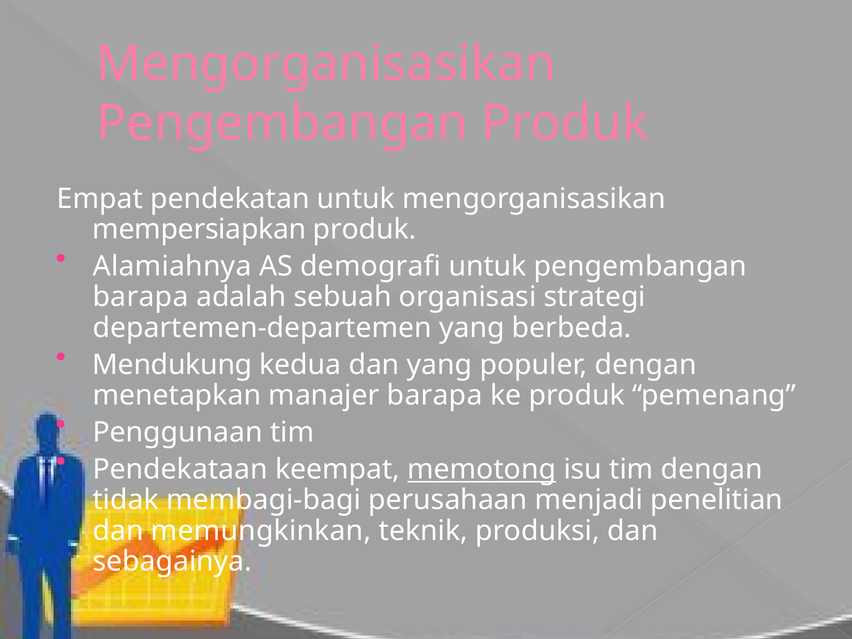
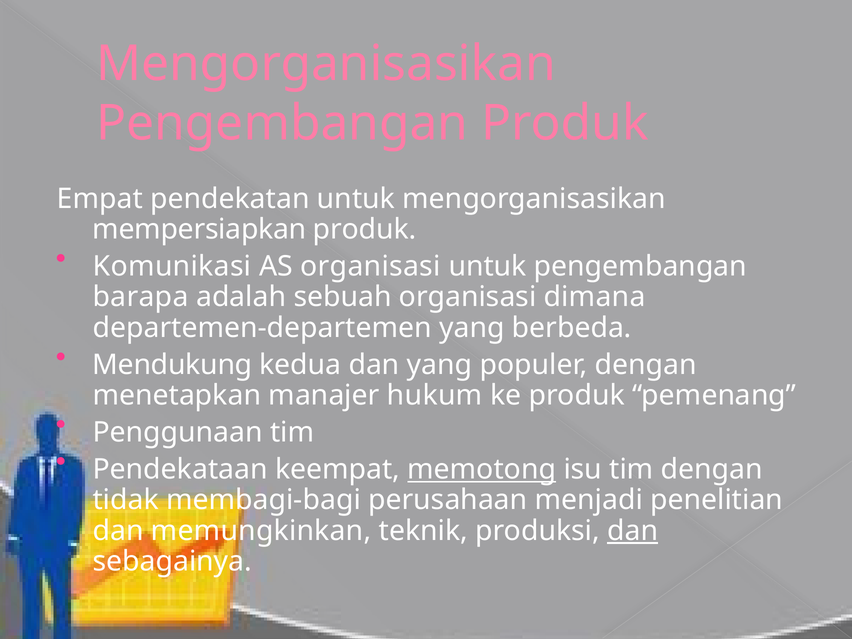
Alamiahnya: Alamiahnya -> Komunikasi
AS demografi: demografi -> organisasi
strategi: strategi -> dimana
manajer barapa: barapa -> hukum
dan at (633, 531) underline: none -> present
